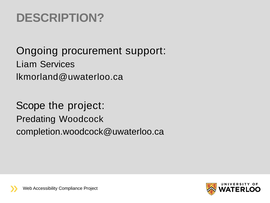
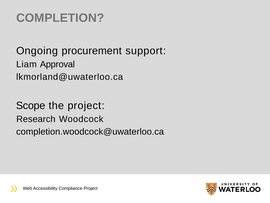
DESCRIPTION: DESCRIPTION -> COMPLETION
Services: Services -> Approval
Predating: Predating -> Research
